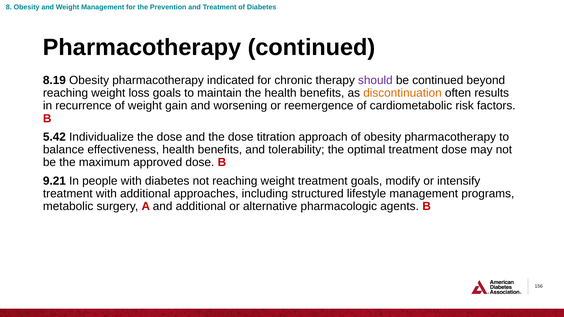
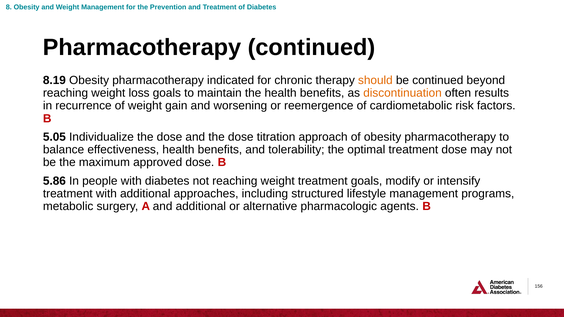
should colour: purple -> orange
5.42: 5.42 -> 5.05
9.21: 9.21 -> 5.86
